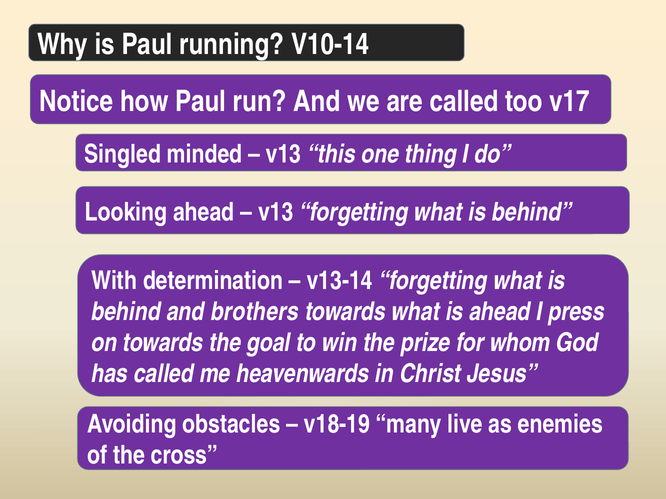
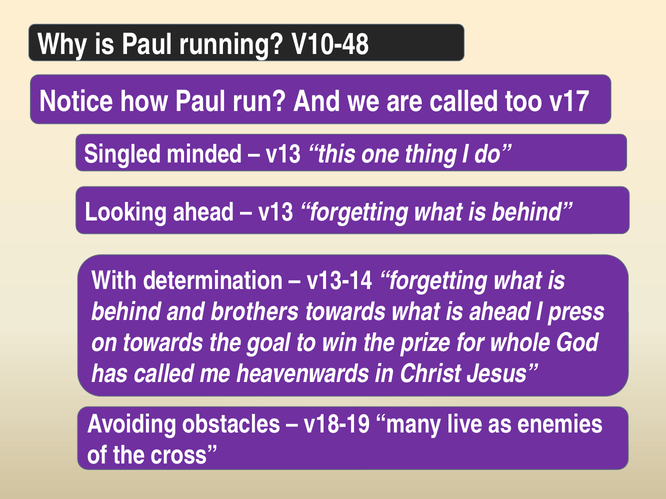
V10-14: V10-14 -> V10-48
whom: whom -> whole
